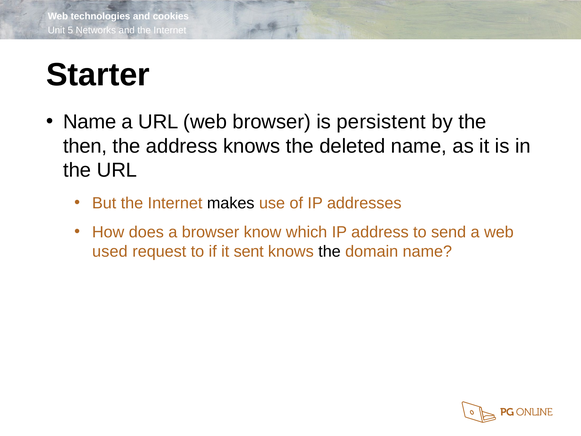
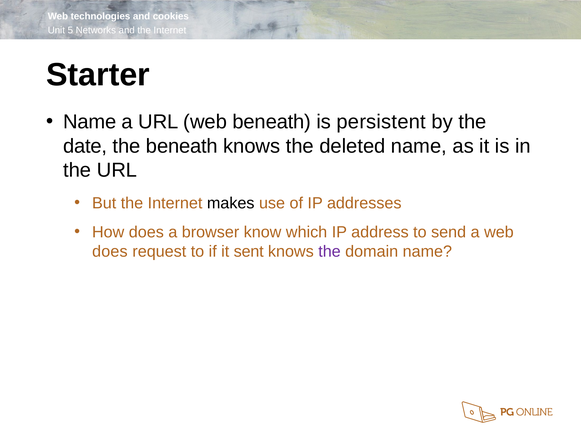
web browser: browser -> beneath
then: then -> date
the address: address -> beneath
used at (110, 251): used -> does
the at (330, 251) colour: black -> purple
